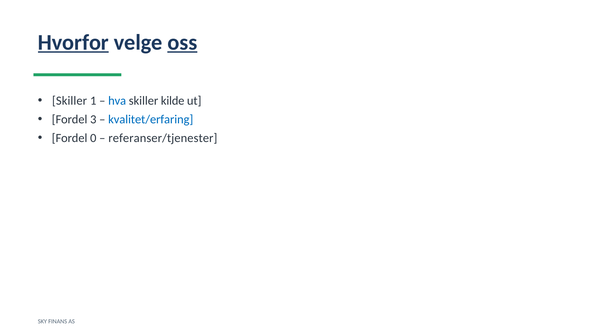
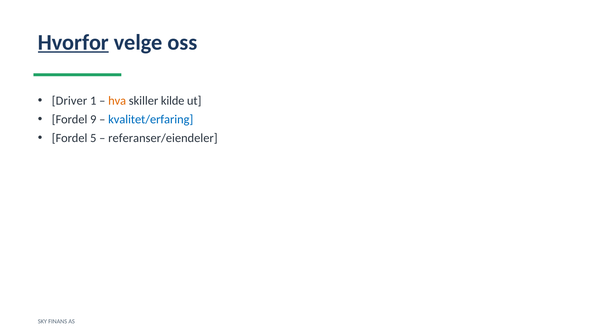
oss underline: present -> none
Skiller at (70, 101): Skiller -> Driver
hva colour: blue -> orange
3: 3 -> 9
0: 0 -> 5
referanser/tjenester: referanser/tjenester -> referanser/eiendeler
